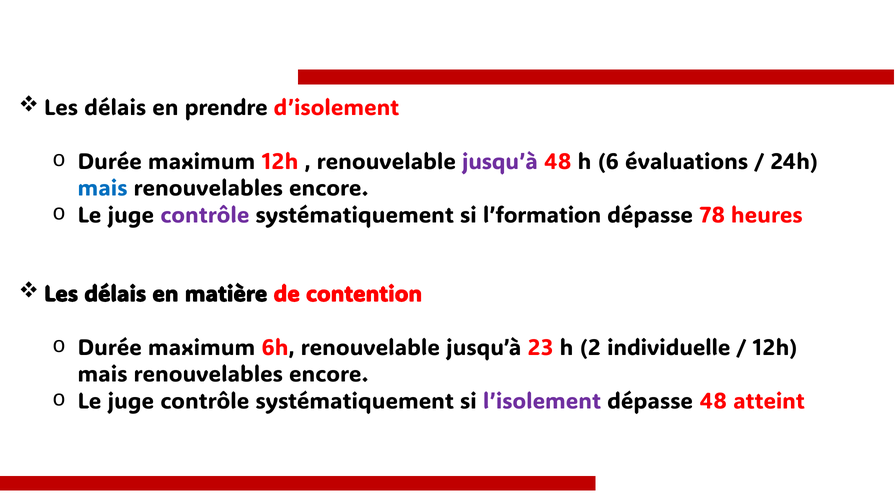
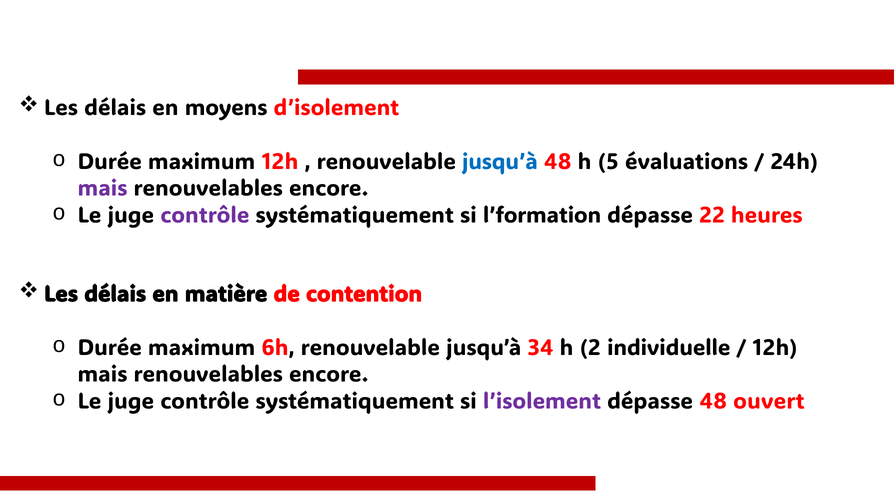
prendre: prendre -> moyens
jusqu’à at (500, 162) colour: purple -> blue
6: 6 -> 5
mais at (102, 188) colour: blue -> purple
78: 78 -> 22
23: 23 -> 34
atteint: atteint -> ouvert
